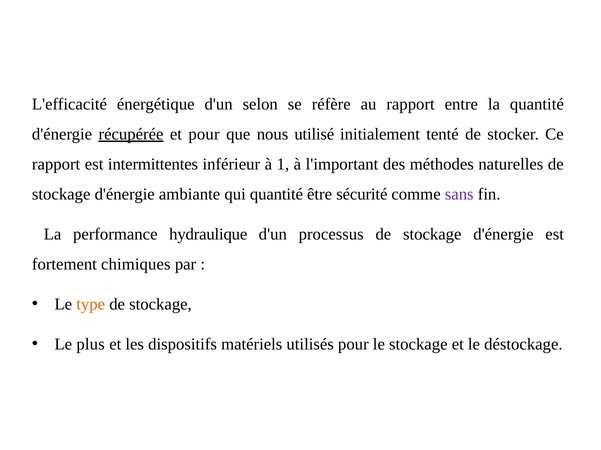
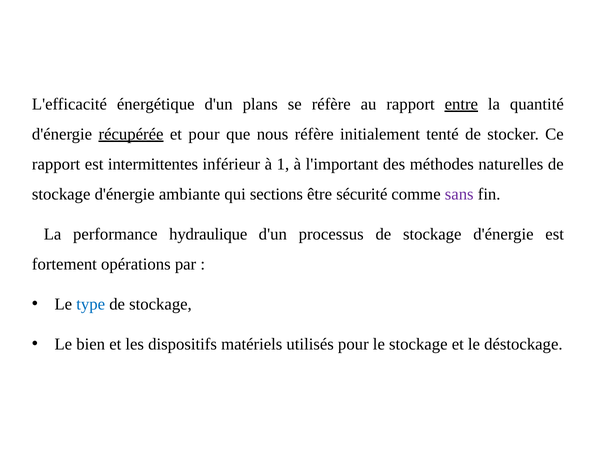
selon: selon -> plans
entre underline: none -> present
nous utilisé: utilisé -> réfère
qui quantité: quantité -> sections
chimiques: chimiques -> opérations
type colour: orange -> blue
plus: plus -> bien
